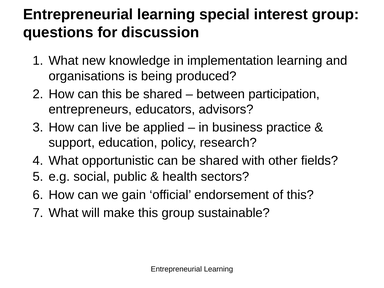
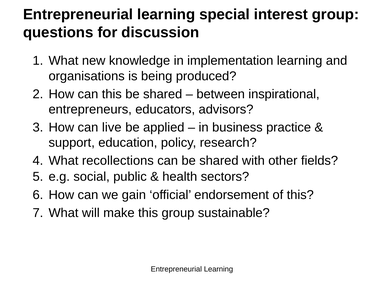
participation: participation -> inspirational
opportunistic: opportunistic -> recollections
